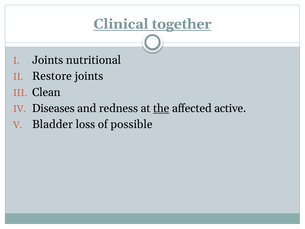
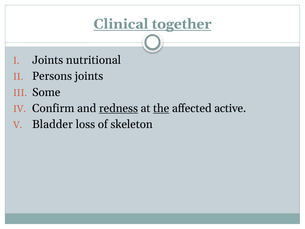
Restore: Restore -> Persons
Clean: Clean -> Some
Diseases: Diseases -> Confirm
redness underline: none -> present
possible: possible -> skeleton
